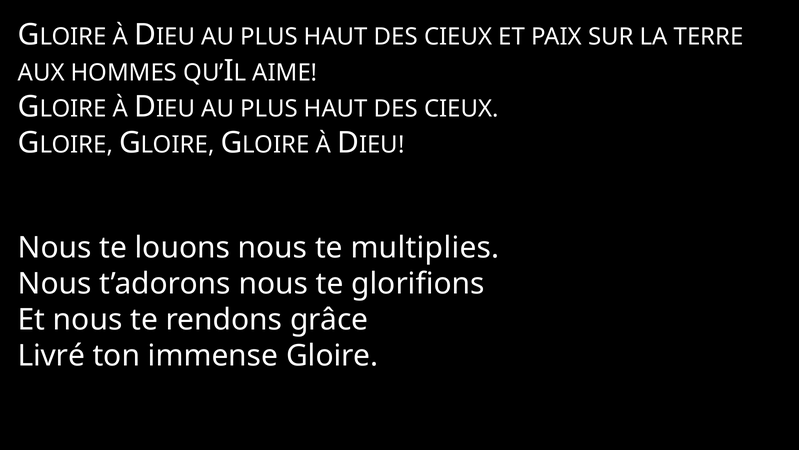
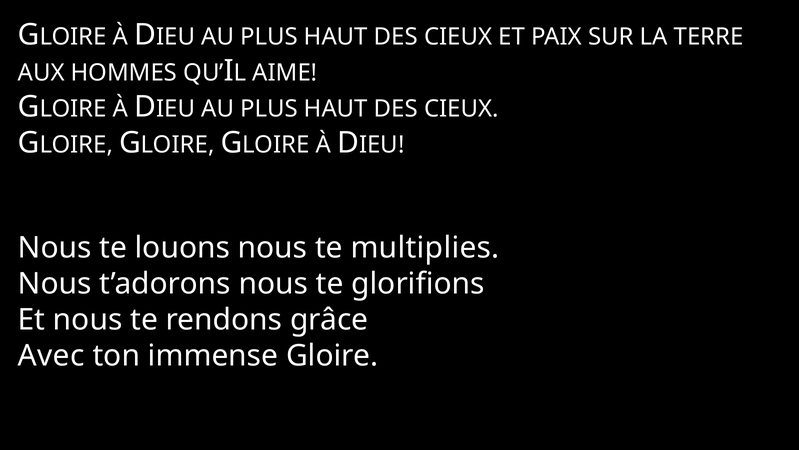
Livré: Livré -> Avec
